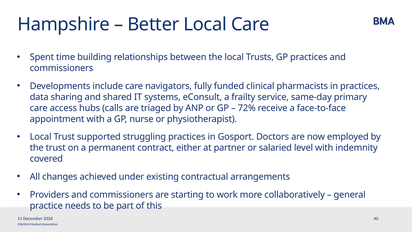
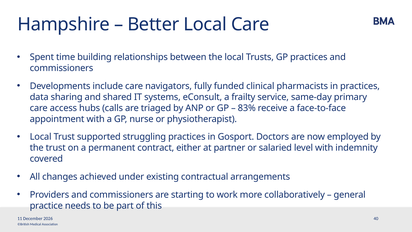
72%: 72% -> 83%
